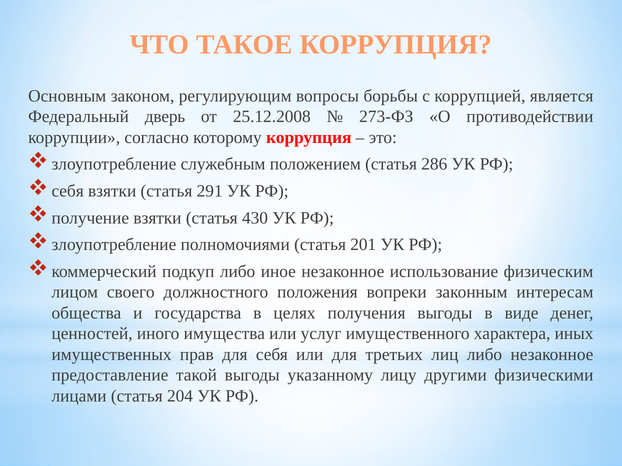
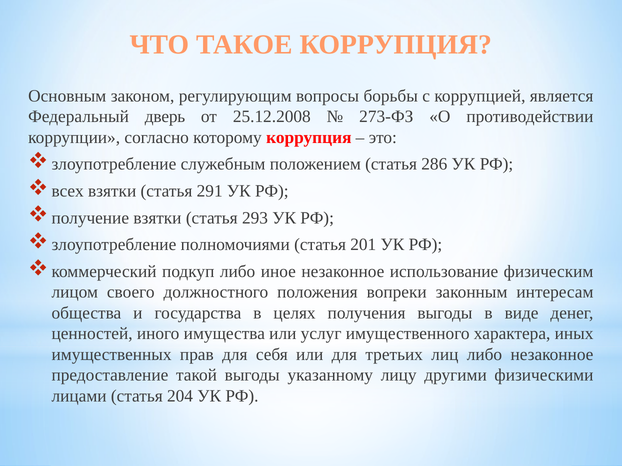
себя at (68, 191): себя -> всех
430: 430 -> 293
